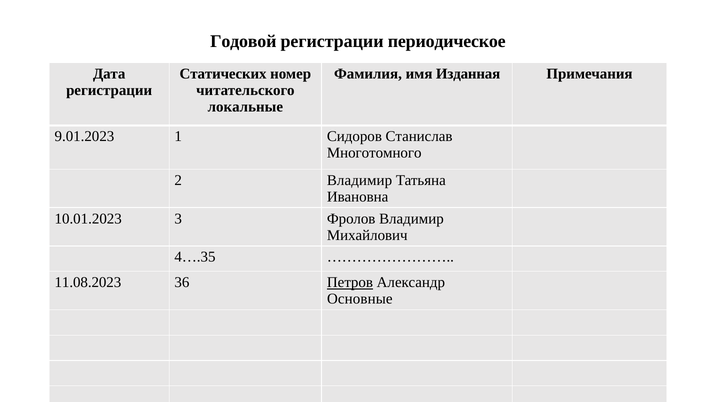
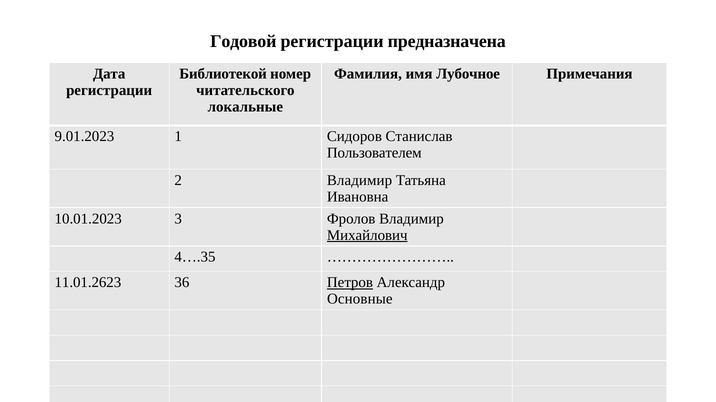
периодическое: периодическое -> предназначена
Статических: Статических -> Библиотекой
Изданная: Изданная -> Лубочное
Многотомного: Многотомного -> Пользователем
Михайлович underline: none -> present
11.08.2023: 11.08.2023 -> 11.01.2623
